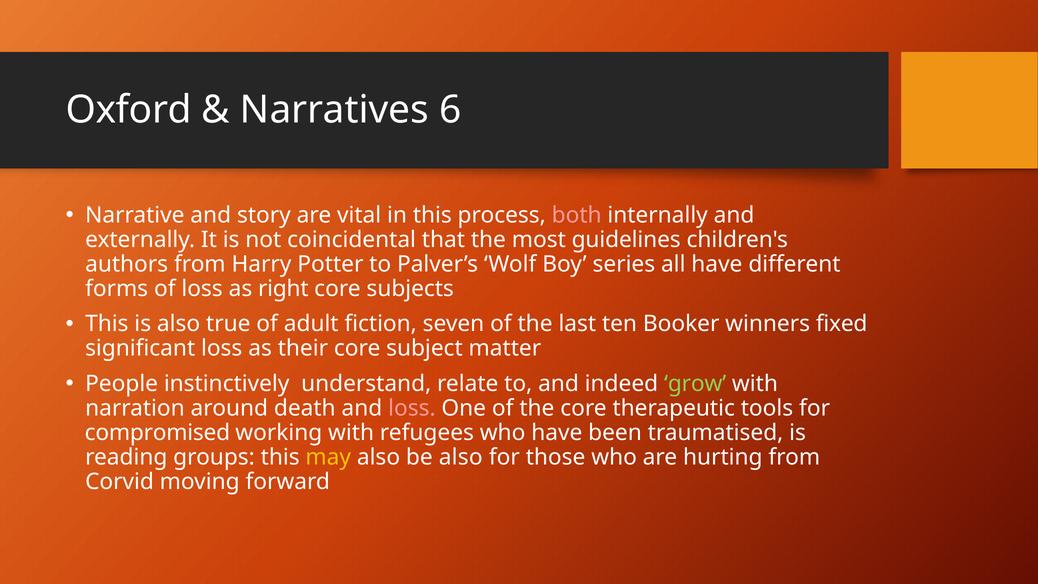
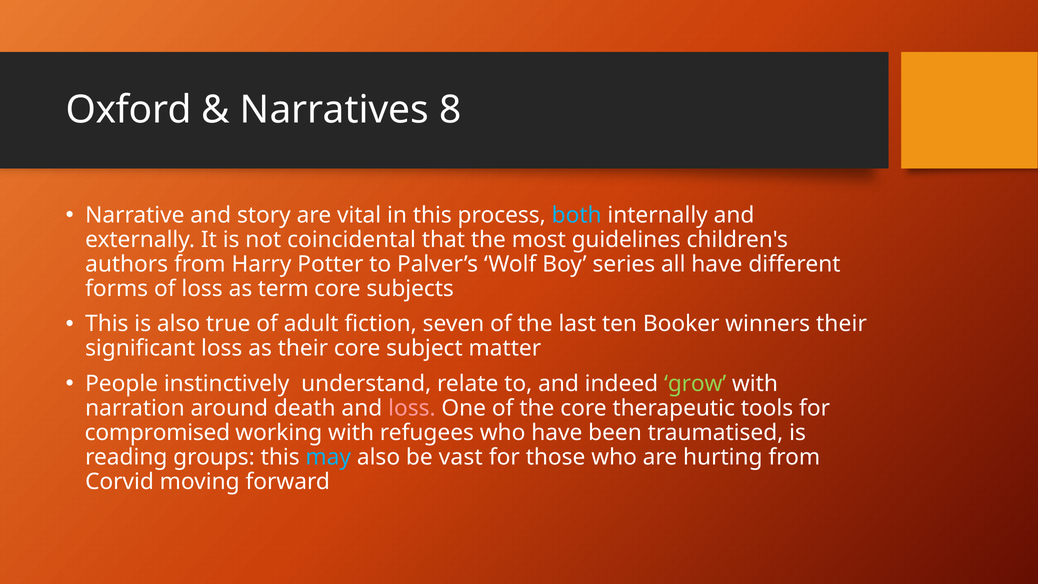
6: 6 -> 8
both colour: pink -> light blue
right: right -> term
winners fixed: fixed -> their
may colour: yellow -> light blue
be also: also -> vast
